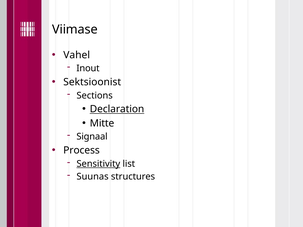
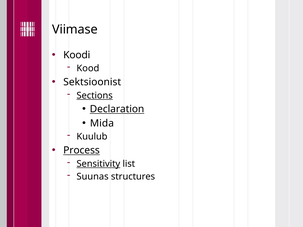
Vahel: Vahel -> Koodi
Inout: Inout -> Kood
Sections underline: none -> present
Mitte: Mitte -> Mida
Signaal: Signaal -> Kuulub
Process underline: none -> present
